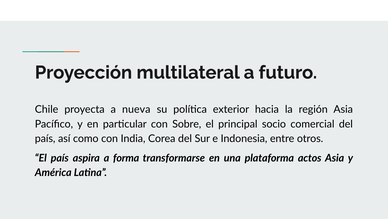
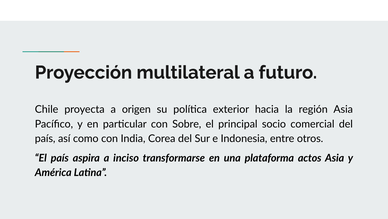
nueva: nueva -> origen
forma: forma -> inciso
